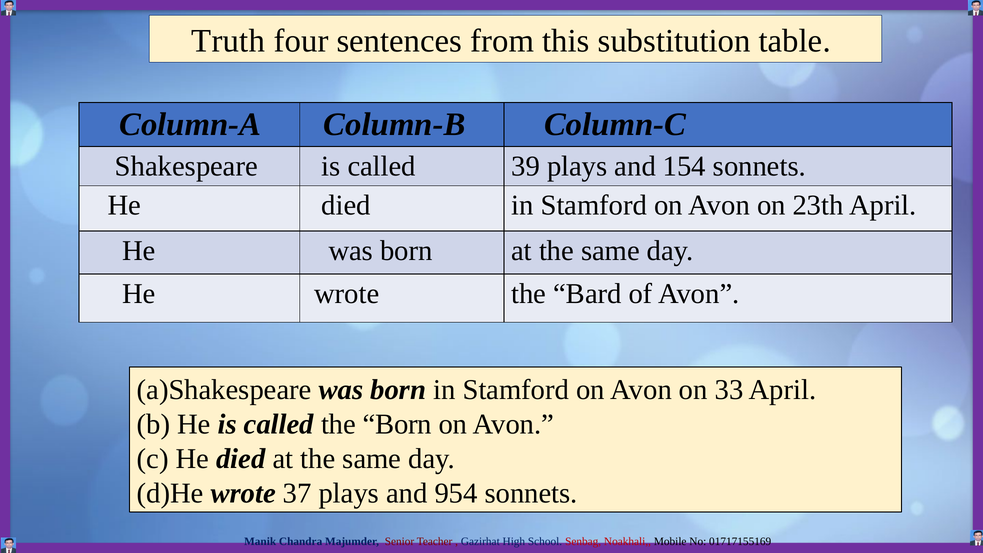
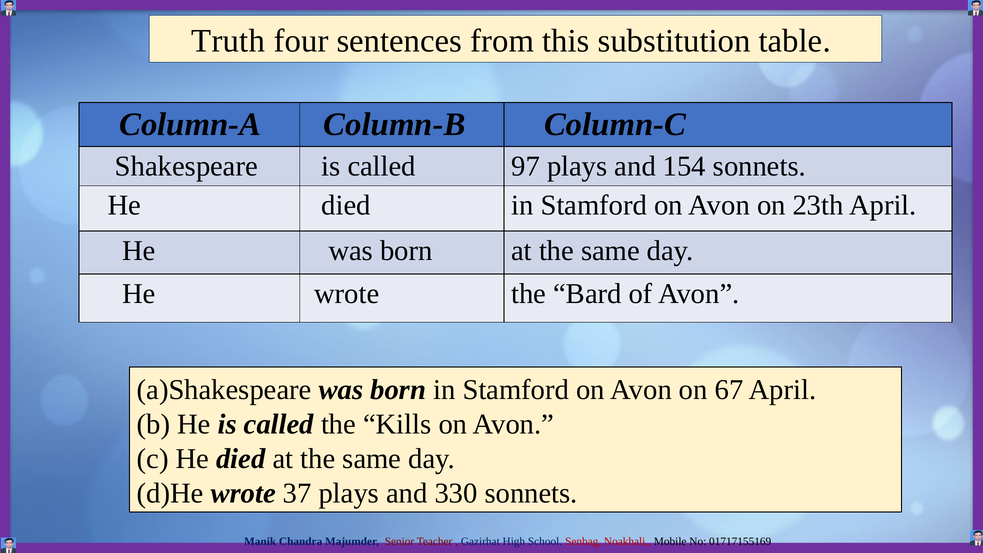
39: 39 -> 97
33: 33 -> 67
the Born: Born -> Kills
954: 954 -> 330
